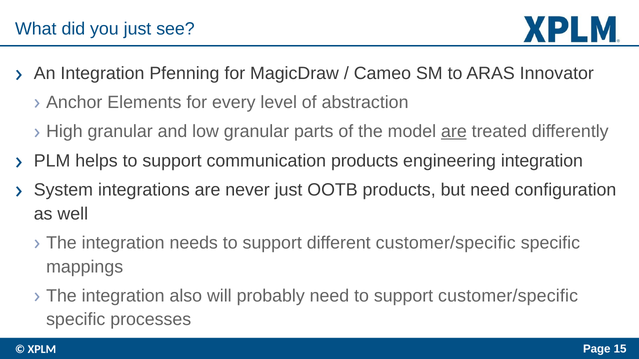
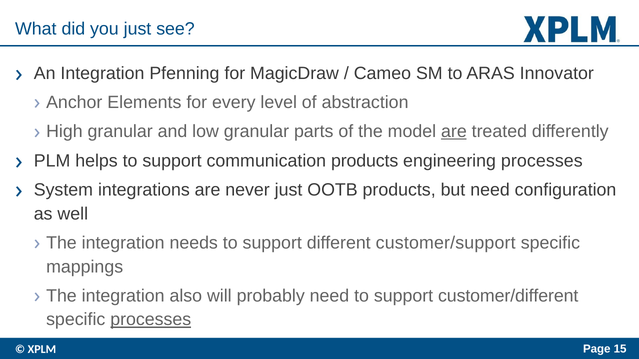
engineering integration: integration -> processes
different customer/specific: customer/specific -> customer/support
support customer/specific: customer/specific -> customer/different
processes at (151, 320) underline: none -> present
